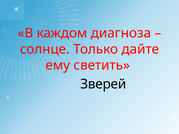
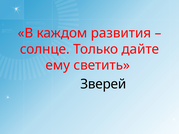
диагноза: диагноза -> развития
